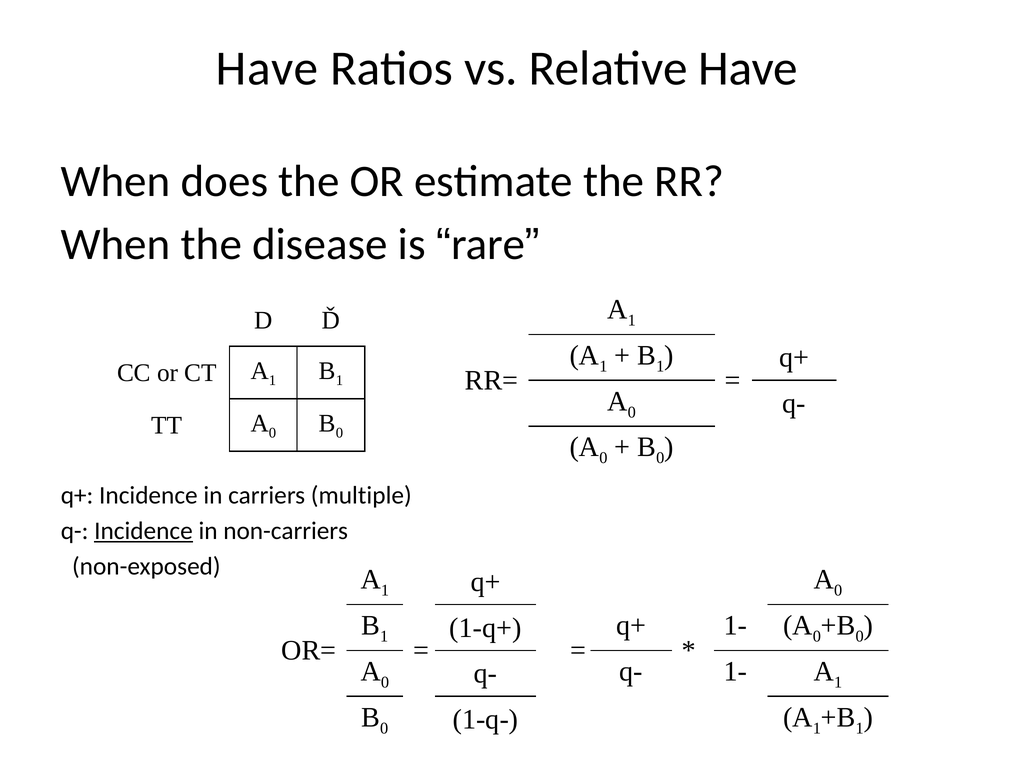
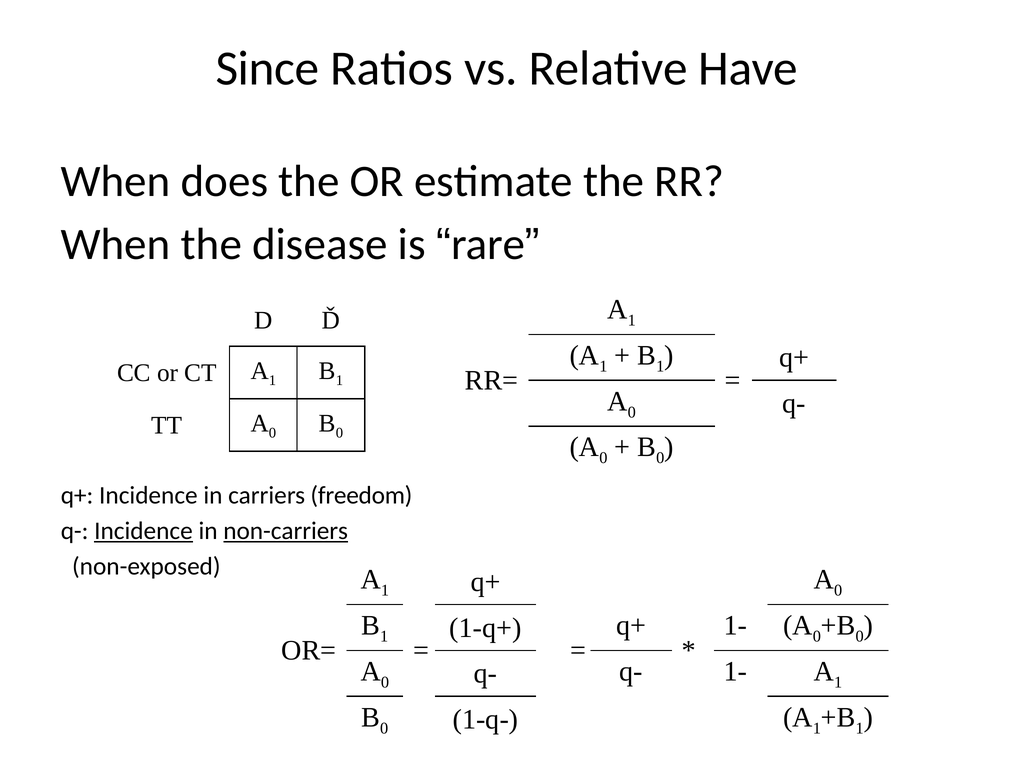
Have at (267, 68): Have -> Since
multiple: multiple -> freedom
non-carriers underline: none -> present
